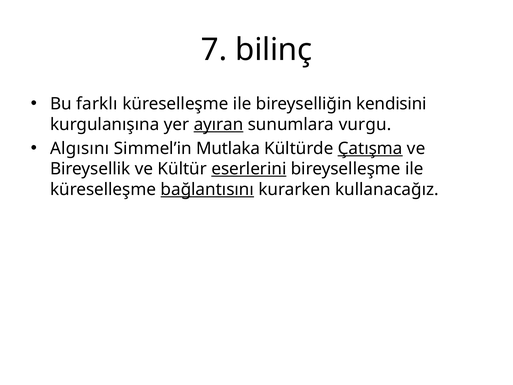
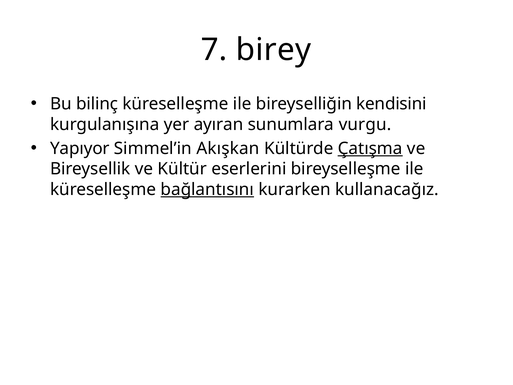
bilinç: bilinç -> birey
farklı: farklı -> bilinç
ayıran underline: present -> none
Algısını: Algısını -> Yapıyor
Mutlaka: Mutlaka -> Akışkan
eserlerini underline: present -> none
